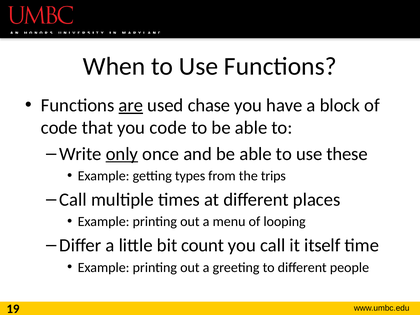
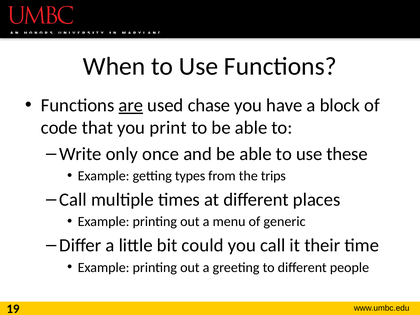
you code: code -> print
only underline: present -> none
looping: looping -> generic
count: count -> could
itself: itself -> their
